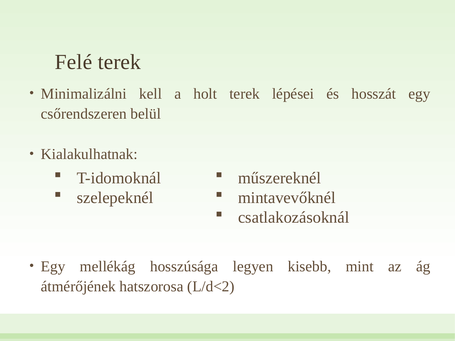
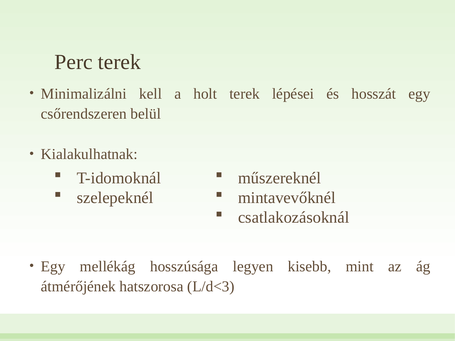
Felé: Felé -> Perc
L/d<2: L/d<2 -> L/d<3
